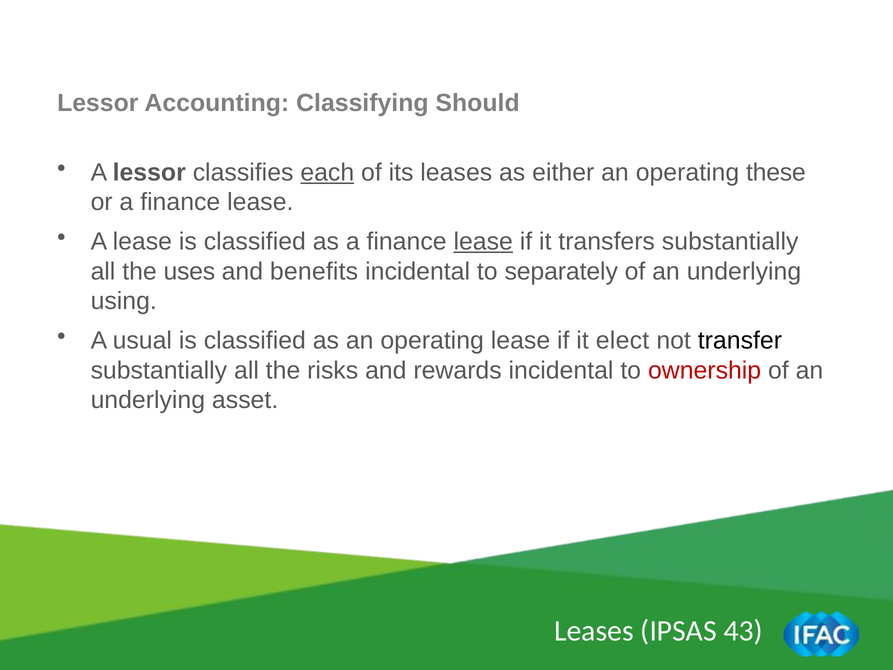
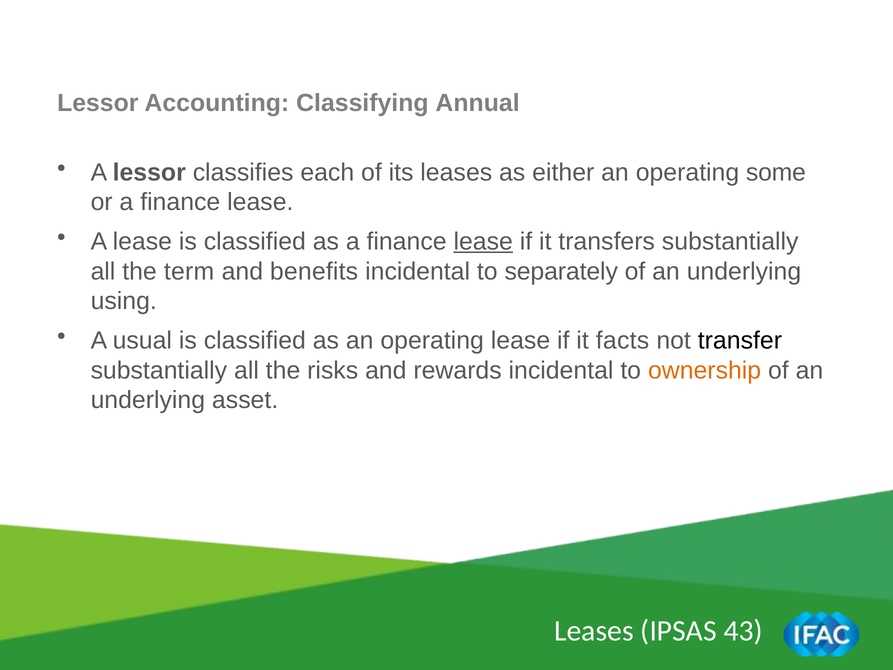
Should: Should -> Annual
each underline: present -> none
these: these -> some
uses: uses -> term
elect: elect -> facts
ownership colour: red -> orange
